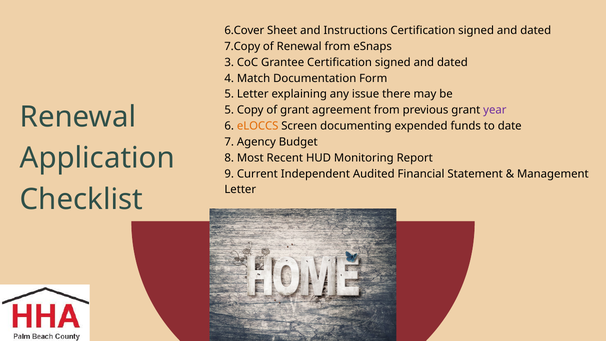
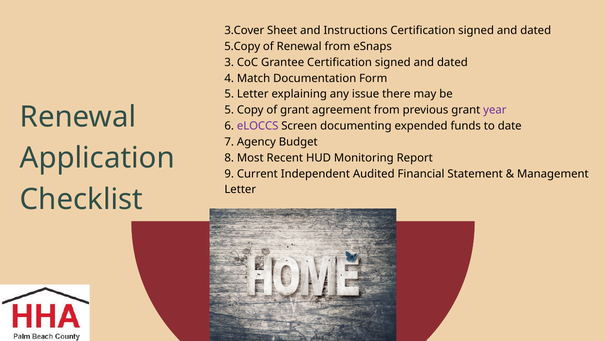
6.Cover: 6.Cover -> 3.Cover
7.Copy: 7.Copy -> 5.Copy
eLOCCS colour: orange -> purple
